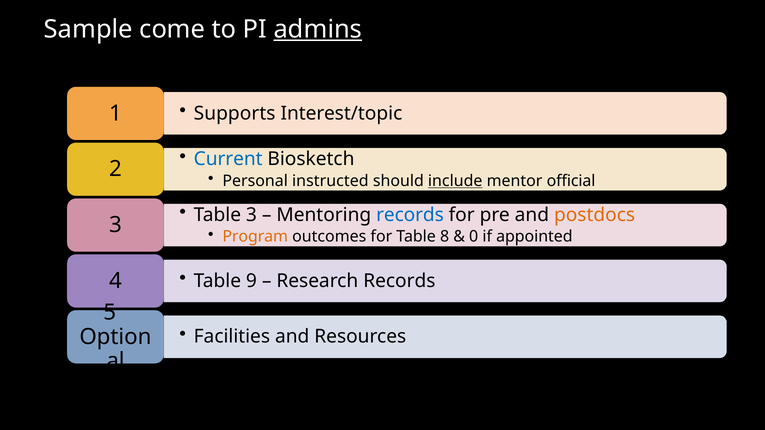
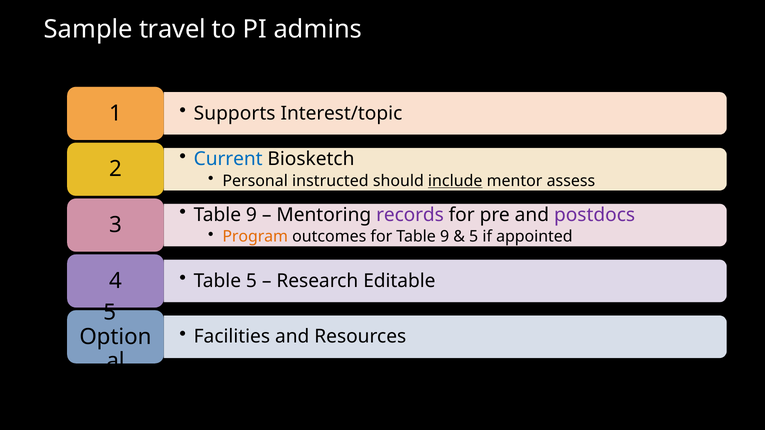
come: come -> travel
admins underline: present -> none
official: official -> assess
3 at (251, 215): 3 -> 9
records at (410, 215) colour: blue -> purple
postdocs colour: orange -> purple
for Table 8: 8 -> 9
0 at (474, 237): 0 -> 5
Table 9: 9 -> 5
Research Records: Records -> Editable
